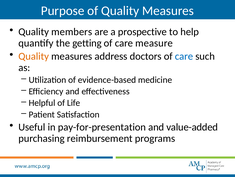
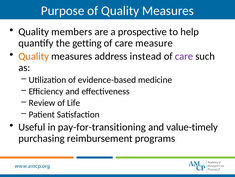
doctors: doctors -> instead
care at (184, 56) colour: blue -> purple
Helpful: Helpful -> Review
pay-for-presentation: pay-for-presentation -> pay-for-transitioning
value-added: value-added -> value-timely
